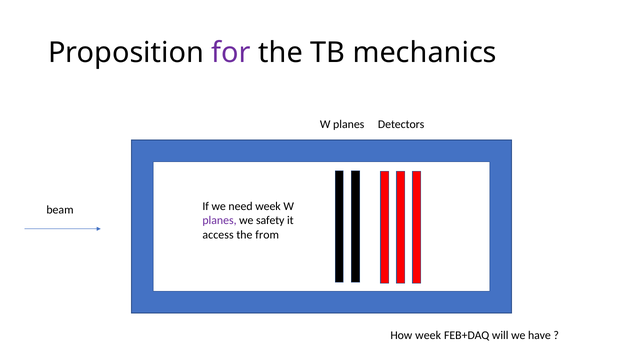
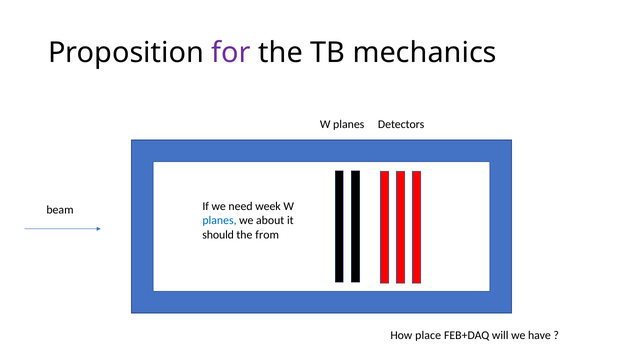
planes at (219, 221) colour: purple -> blue
safety: safety -> about
access: access -> should
How week: week -> place
